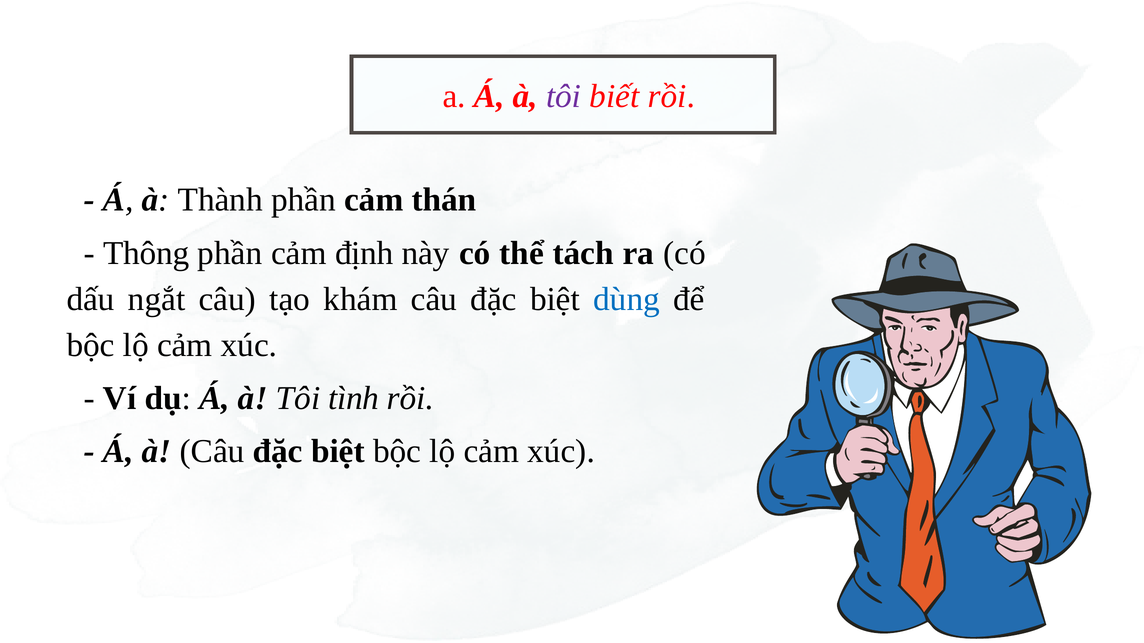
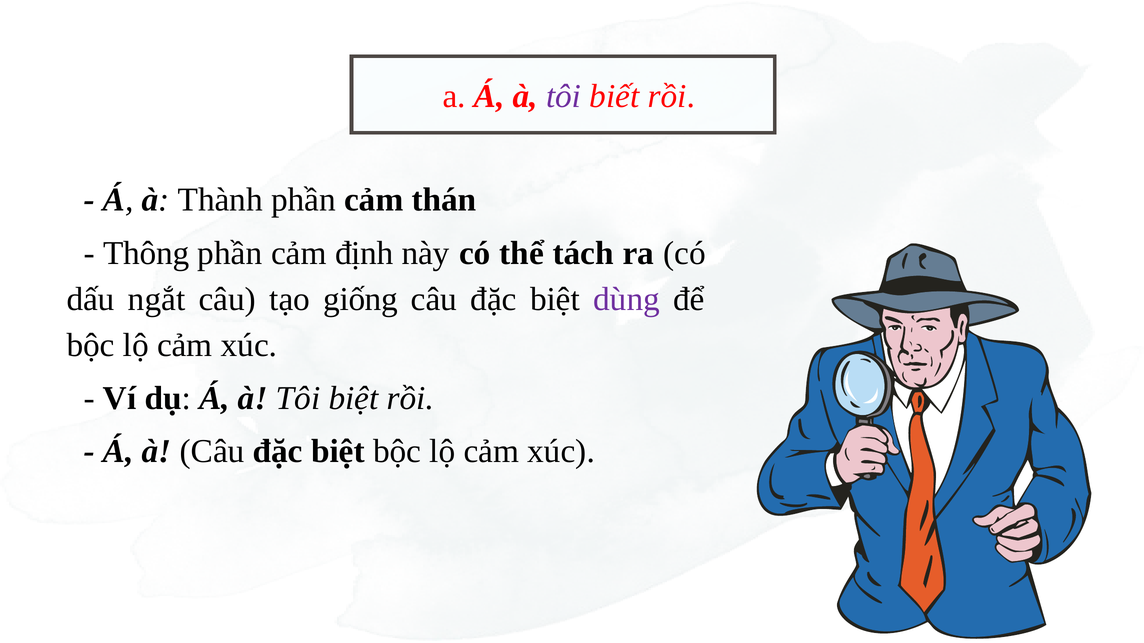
khám: khám -> giống
dùng colour: blue -> purple
Tôi tình: tình -> biệt
